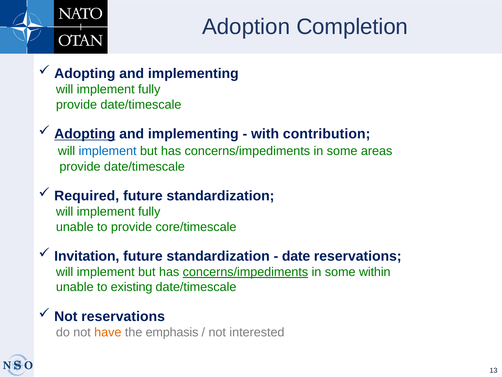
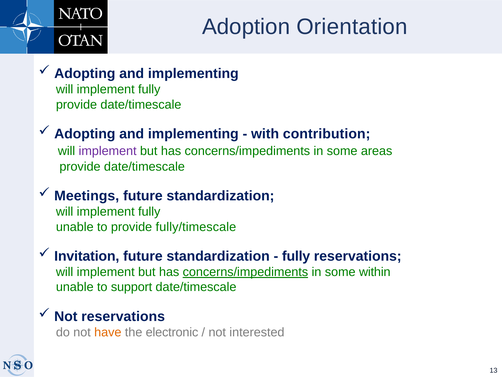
Completion: Completion -> Orientation
Adopting at (85, 134) underline: present -> none
implement at (108, 151) colour: blue -> purple
Required: Required -> Meetings
core/timescale: core/timescale -> fully/timescale
date at (296, 256): date -> fully
existing: existing -> support
emphasis: emphasis -> electronic
